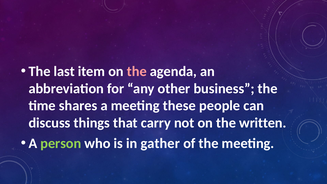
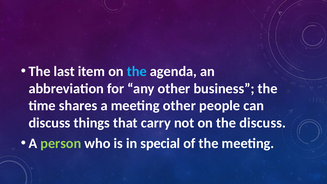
the at (137, 71) colour: pink -> light blue
meeting these: these -> other
the written: written -> discuss
gather: gather -> special
